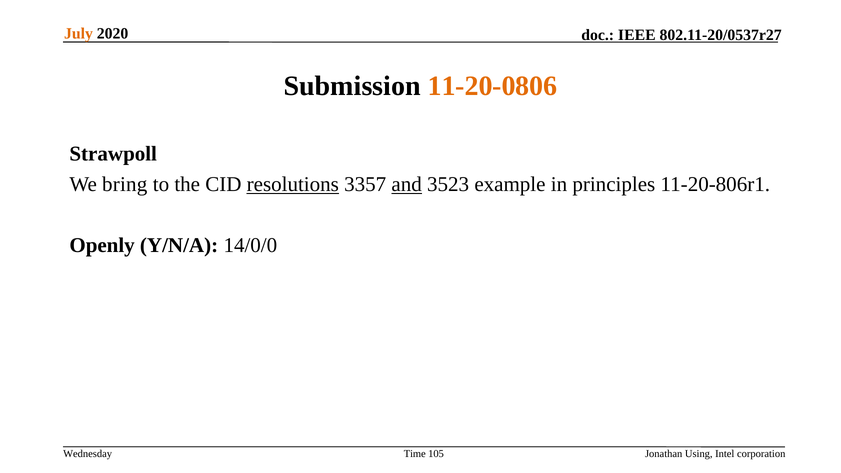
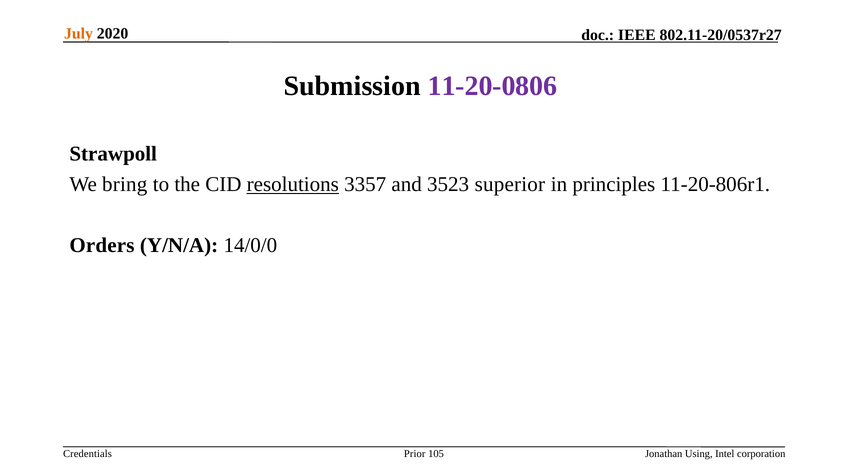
11-20-0806 colour: orange -> purple
and underline: present -> none
example: example -> superior
Openly: Openly -> Orders
Wednesday: Wednesday -> Credentials
Time: Time -> Prior
